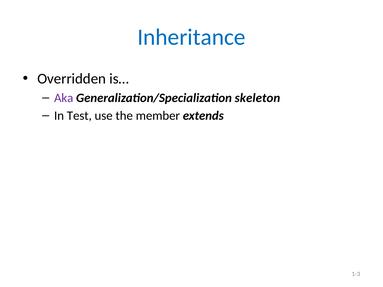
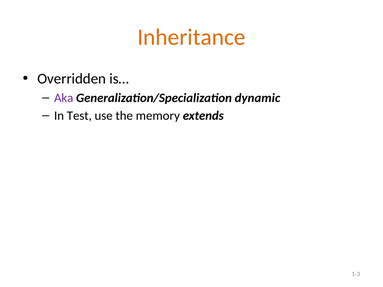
Inheritance colour: blue -> orange
skeleton: skeleton -> dynamic
member: member -> memory
